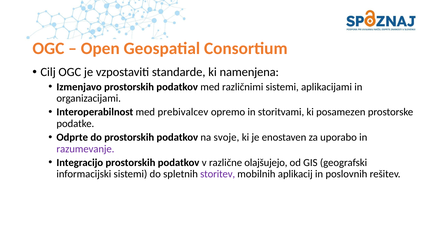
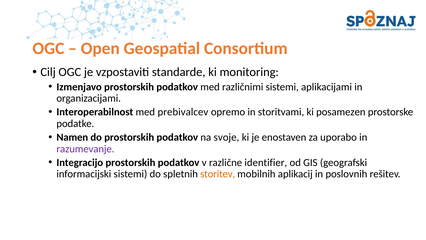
namenjena: namenjena -> monitoring
Odprte: Odprte -> Namen
olajšujejo: olajšujejo -> identifier
storitev colour: purple -> orange
